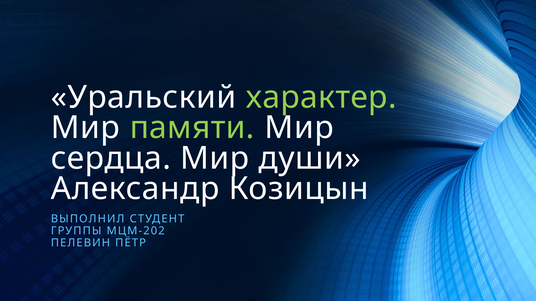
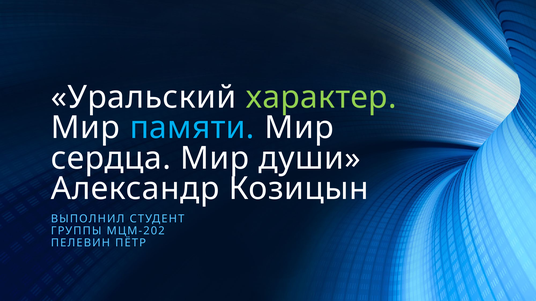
памяти colour: light green -> light blue
